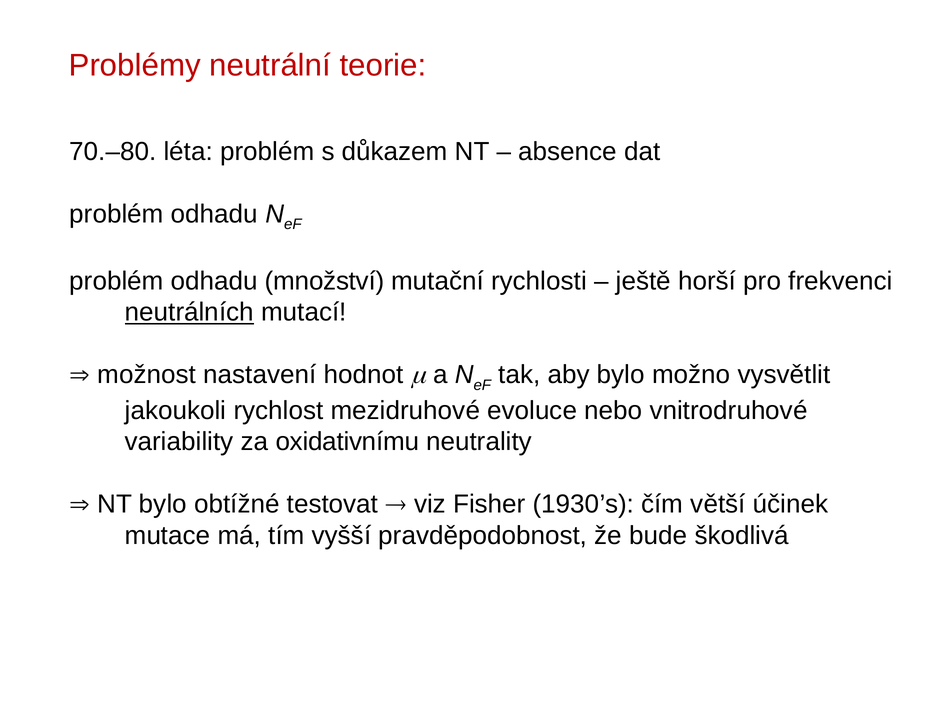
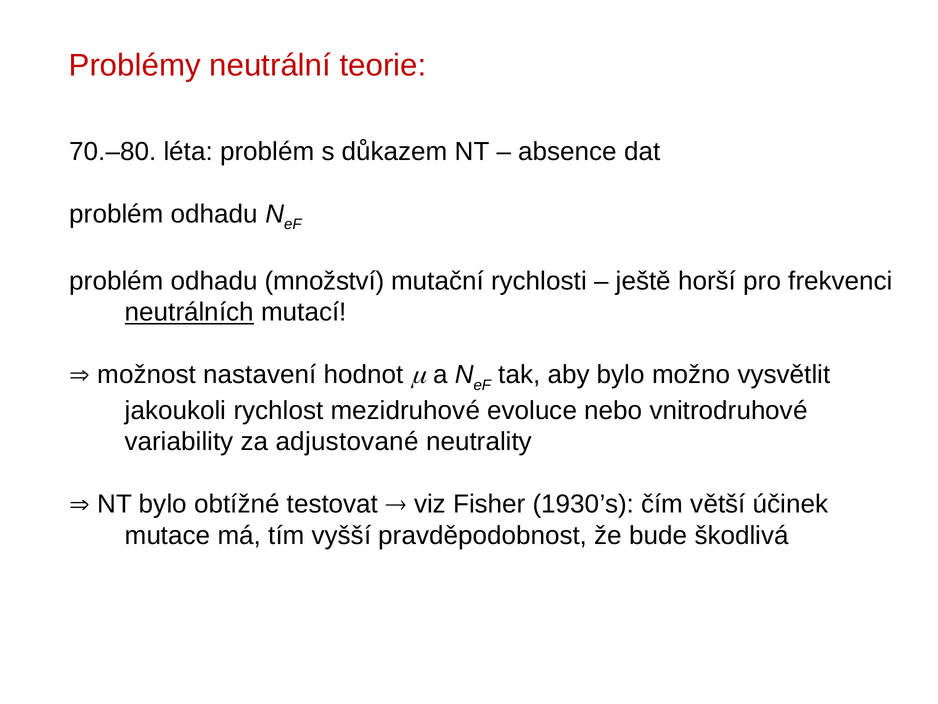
oxidativnímu: oxidativnímu -> adjustované
